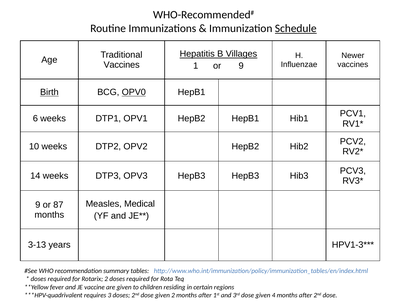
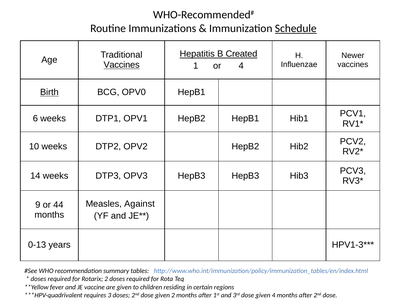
Villages: Villages -> Created
Vaccines at (122, 65) underline: none -> present
or 9: 9 -> 4
OPV0 underline: present -> none
Medical: Medical -> Against
87: 87 -> 44
3-13: 3-13 -> 0-13
